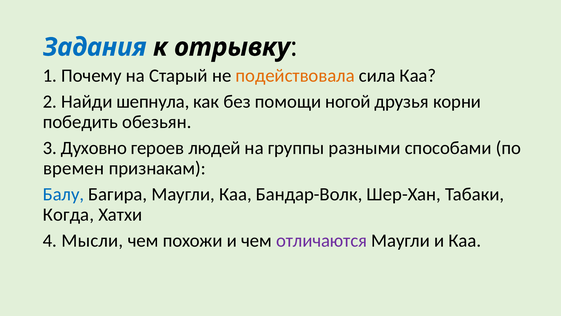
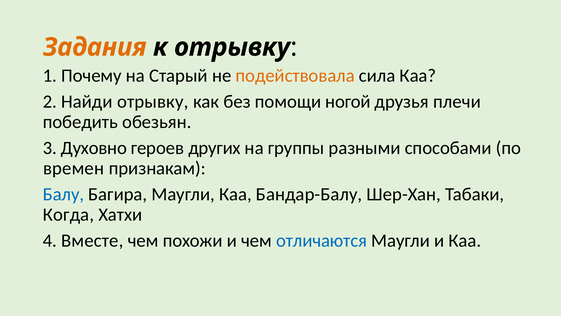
Задания colour: blue -> orange
Найди шепнула: шепнула -> отрывку
корни: корни -> плечи
людей: людей -> других
Бандар-Волк: Бандар-Волк -> Бандар-Балу
Мысли: Мысли -> Вместе
отличаются colour: purple -> blue
